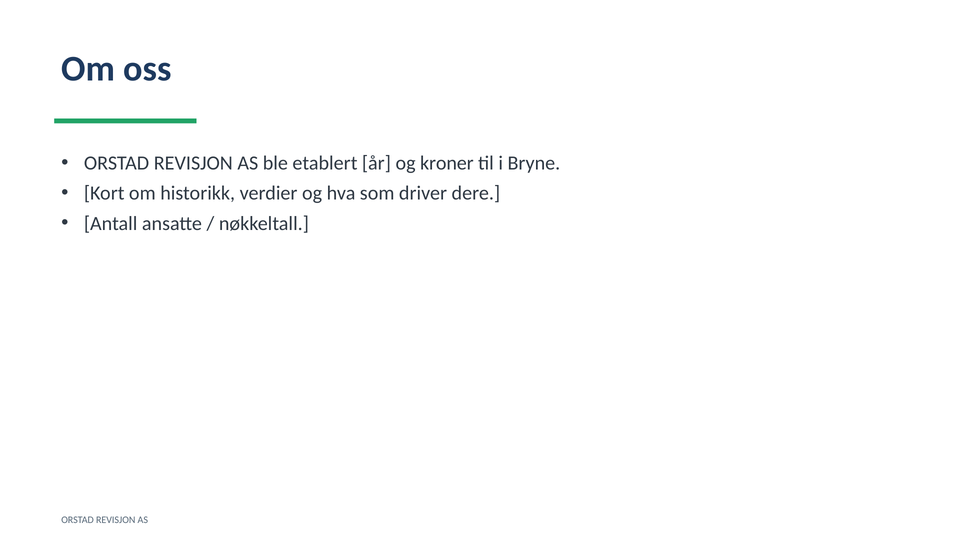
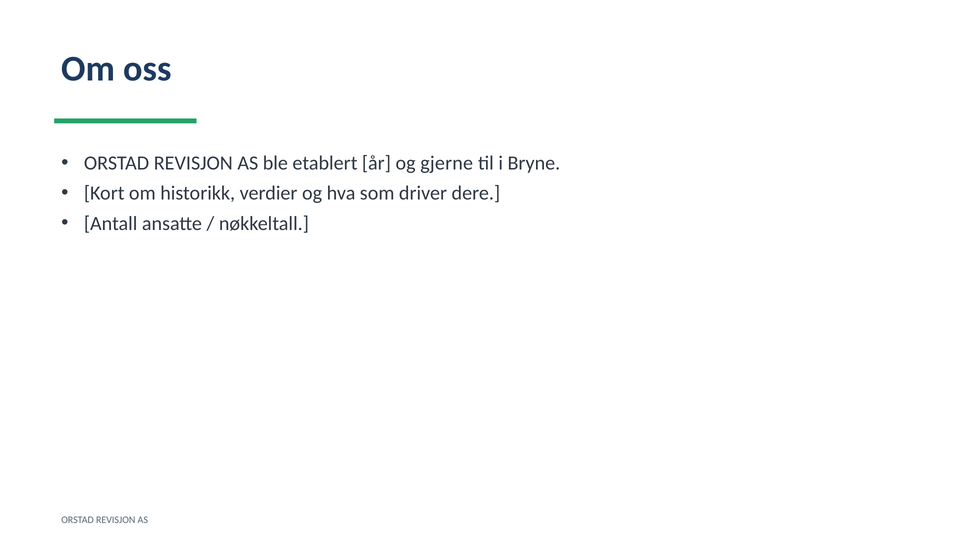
kroner: kroner -> gjerne
